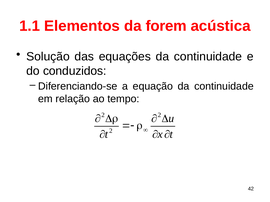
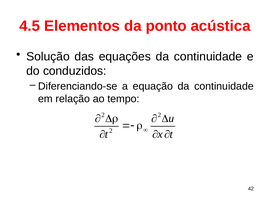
1.1: 1.1 -> 4.5
forem: forem -> ponto
